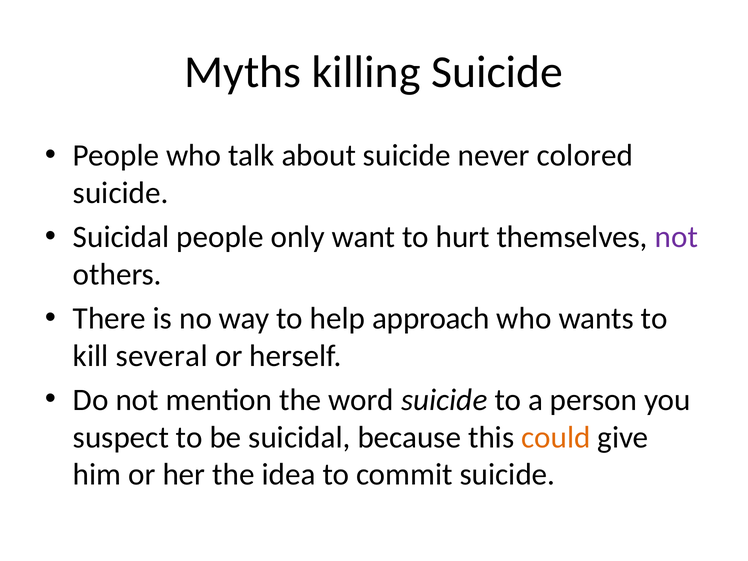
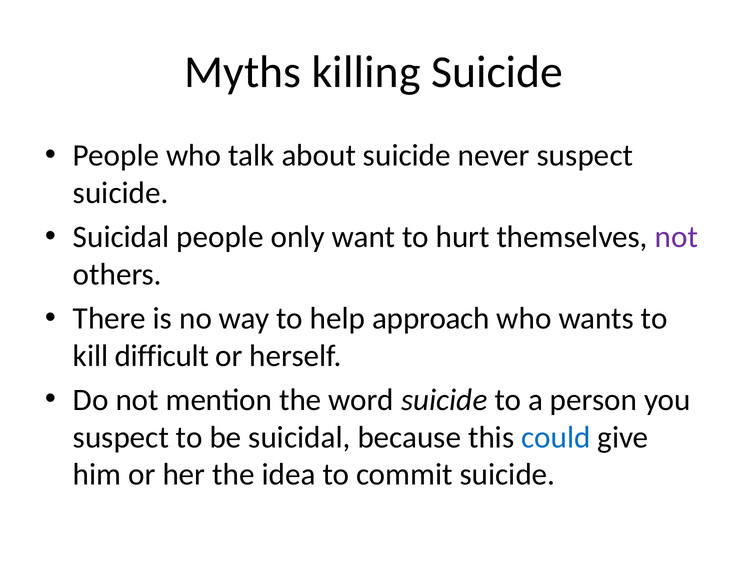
never colored: colored -> suspect
several: several -> difficult
could colour: orange -> blue
